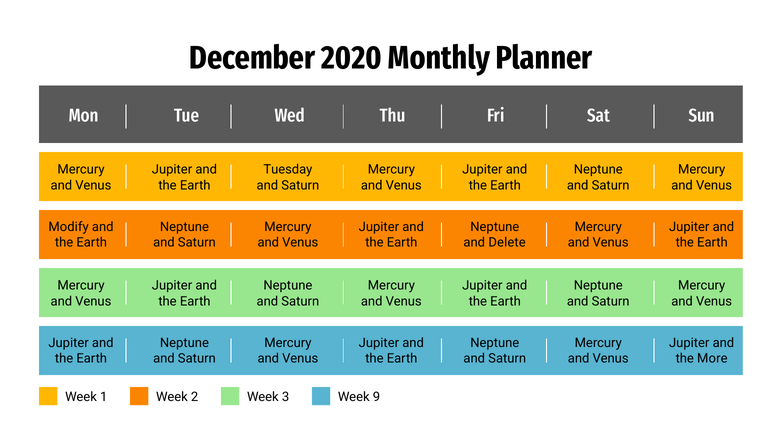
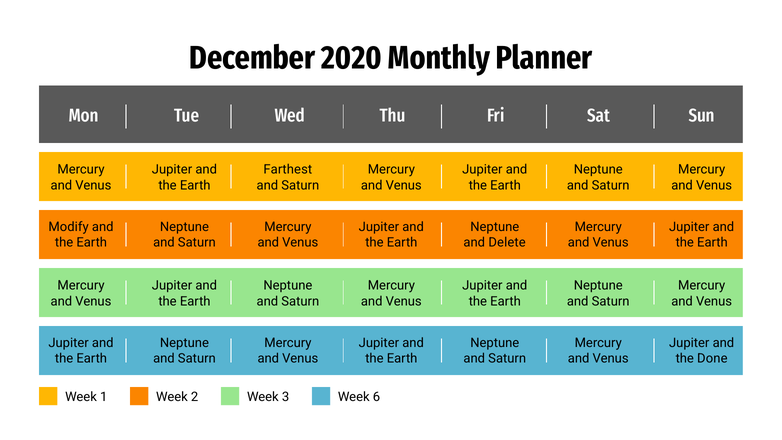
Tuesday: Tuesday -> Farthest
More: More -> Done
9: 9 -> 6
